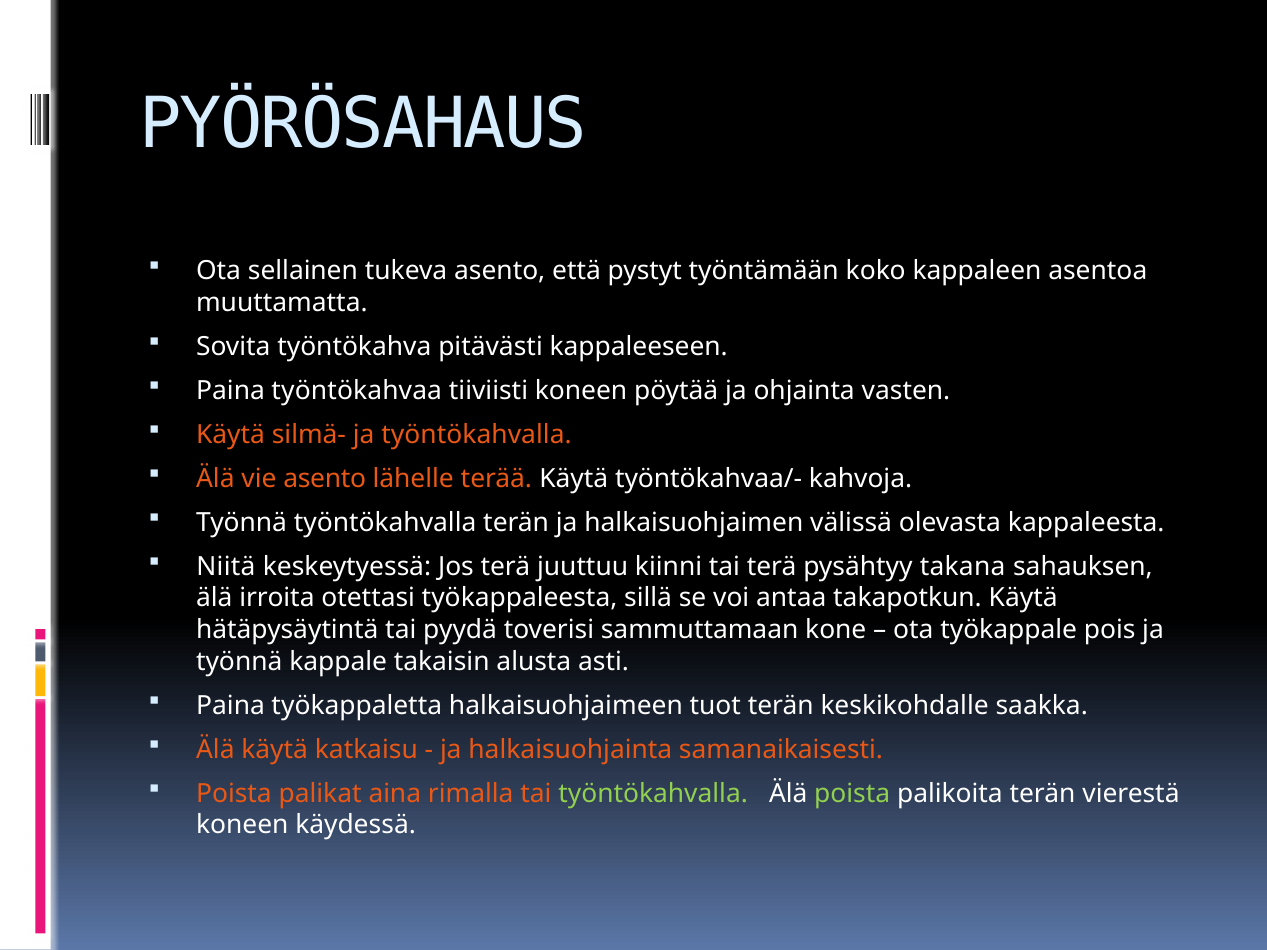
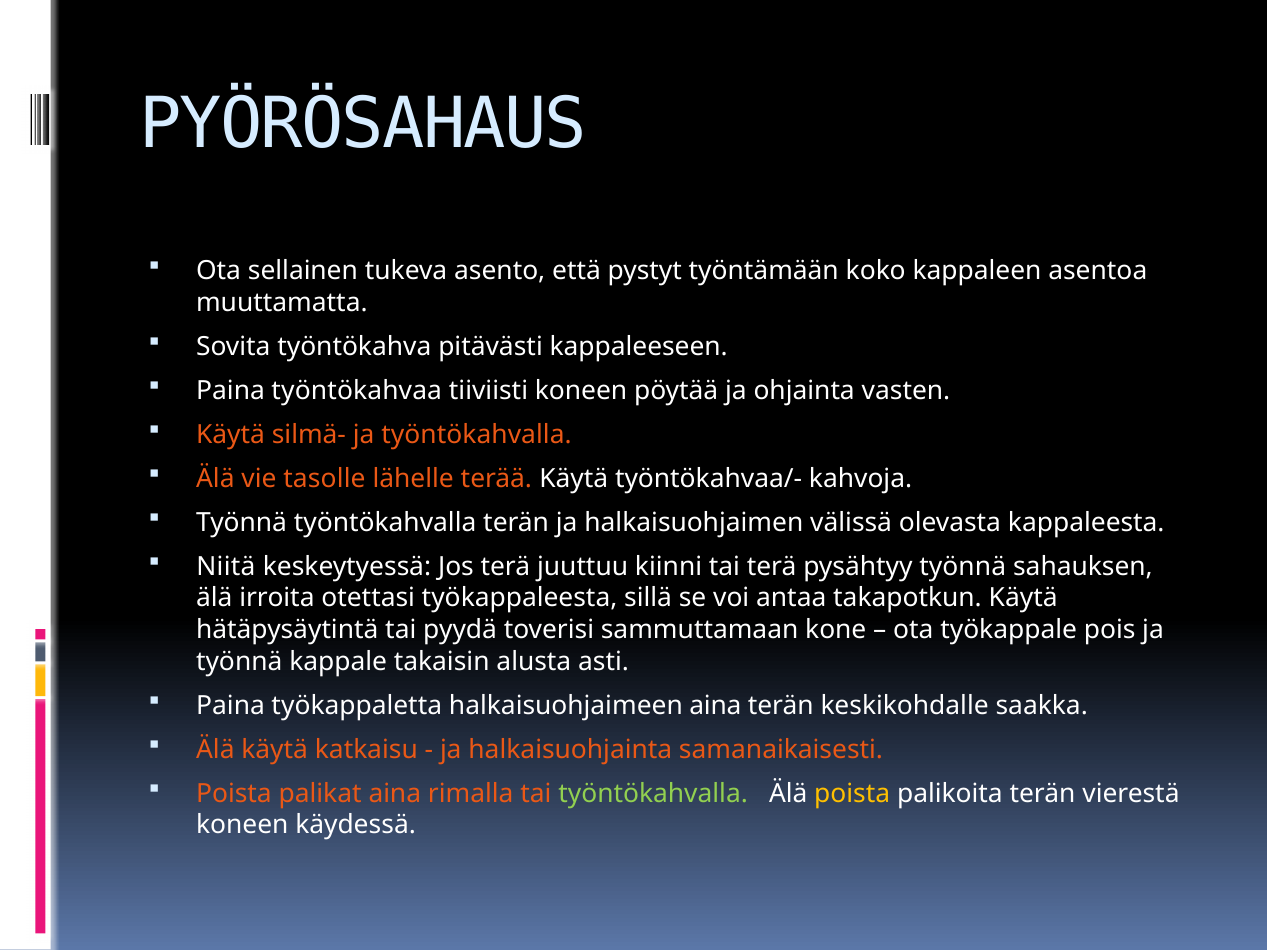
vie asento: asento -> tasolle
pysähtyy takana: takana -> työnnä
halkaisuohjaimeen tuot: tuot -> aina
poista at (852, 794) colour: light green -> yellow
